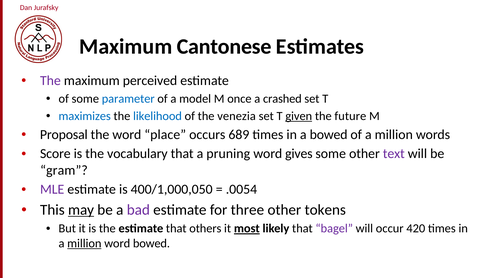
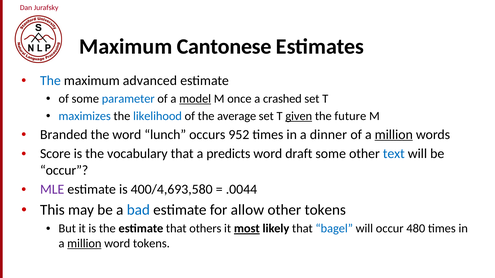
The at (50, 81) colour: purple -> blue
perceived: perceived -> advanced
model underline: none -> present
venezia: venezia -> average
Proposal: Proposal -> Branded
place: place -> lunch
689: 689 -> 952
a bowed: bowed -> dinner
million at (394, 135) underline: none -> present
pruning: pruning -> predicts
gives: gives -> draft
text colour: purple -> blue
gram at (64, 170): gram -> occur
400/1,000,050: 400/1,000,050 -> 400/4,693,580
.0054: .0054 -> .0044
may underline: present -> none
bad colour: purple -> blue
three: three -> allow
bagel colour: purple -> blue
420: 420 -> 480
word bowed: bowed -> tokens
